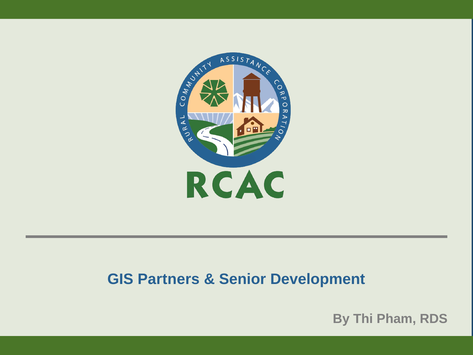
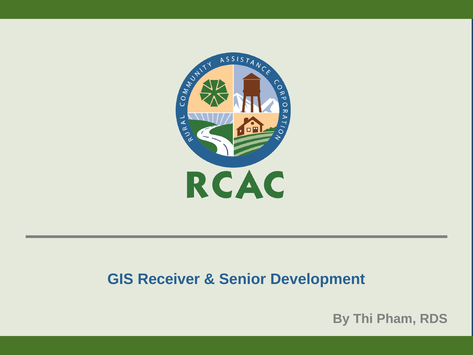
Partners: Partners -> Receiver
